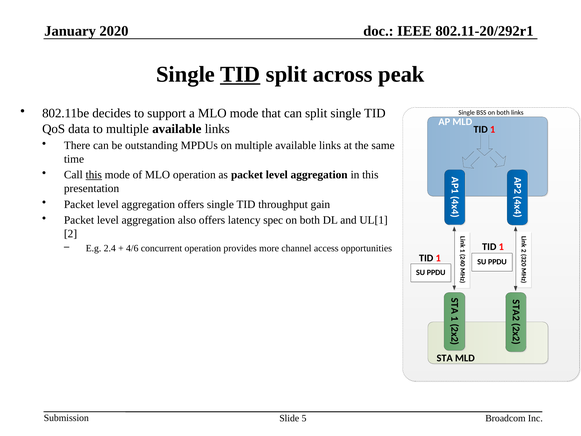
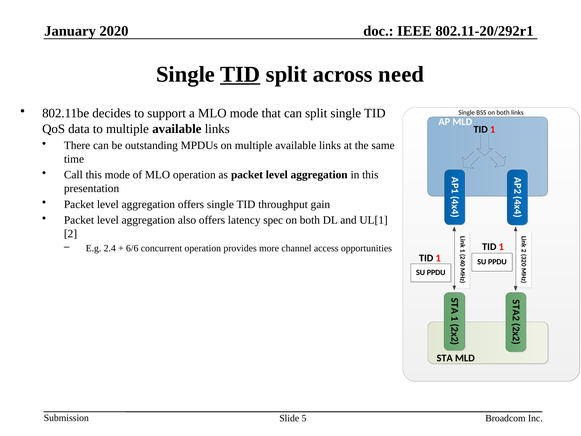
peak: peak -> need
this at (94, 175) underline: present -> none
4/6: 4/6 -> 6/6
